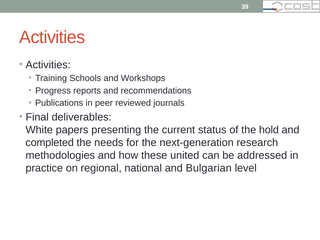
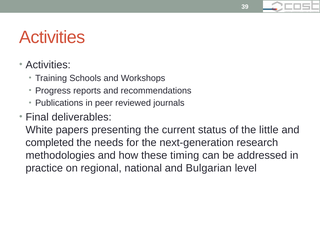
hold: hold -> little
united: united -> timing
